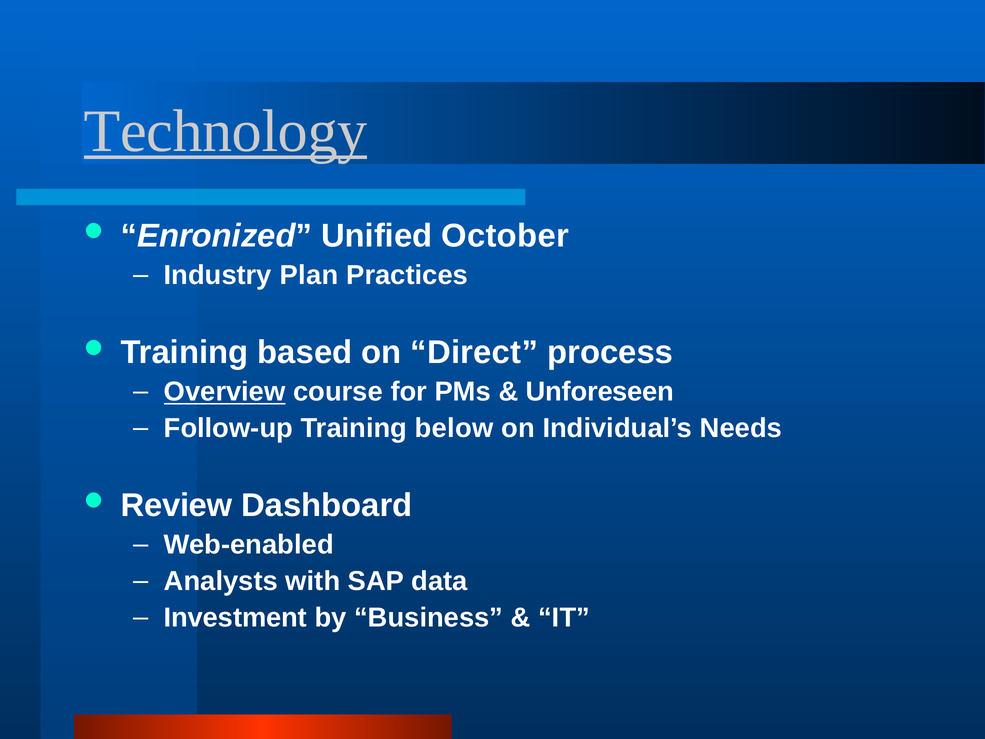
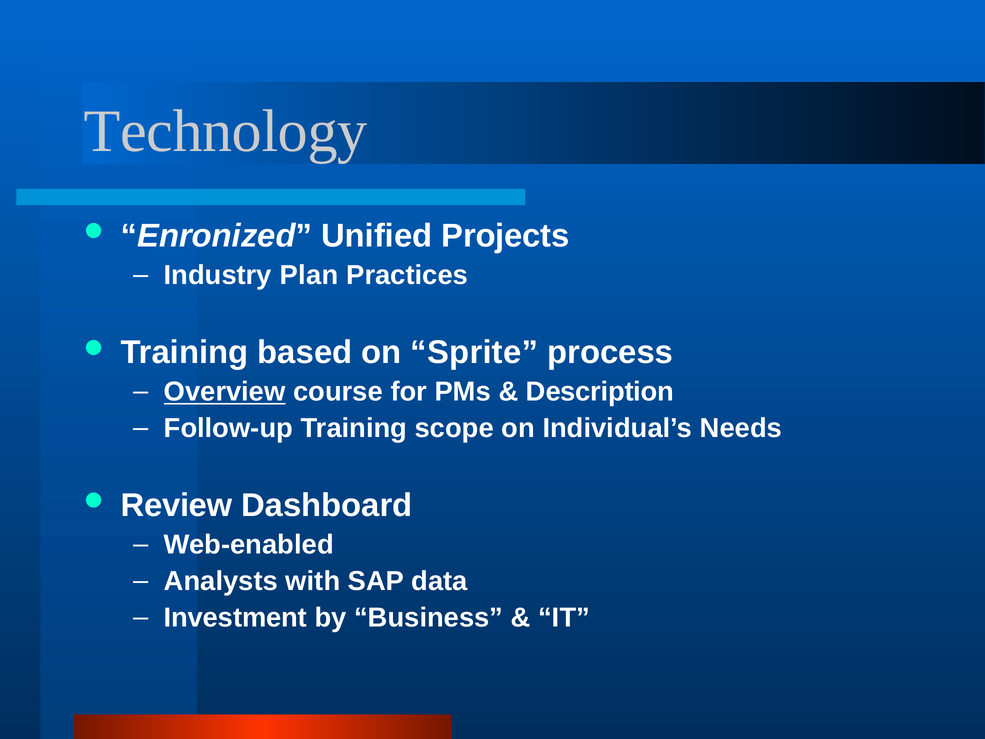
Technology underline: present -> none
October: October -> Projects
Direct: Direct -> Sprite
Unforeseen: Unforeseen -> Description
below: below -> scope
